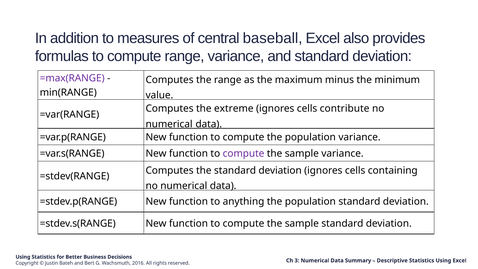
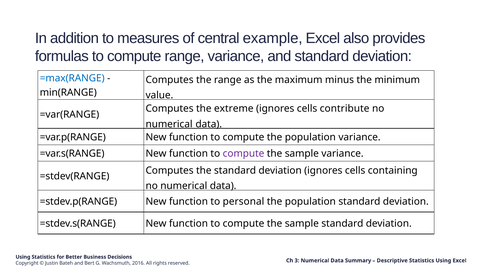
baseball: baseball -> example
=max(RANGE colour: purple -> blue
anything: anything -> personal
